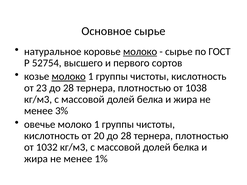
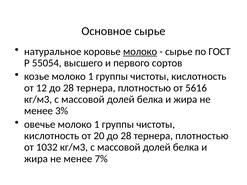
52754: 52754 -> 55054
молоко at (69, 77) underline: present -> none
23: 23 -> 12
1038: 1038 -> 5616
1%: 1% -> 7%
